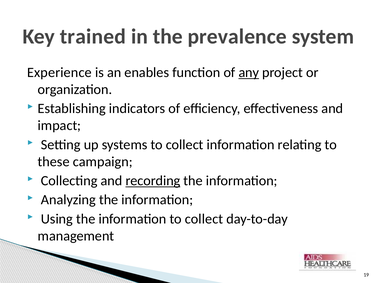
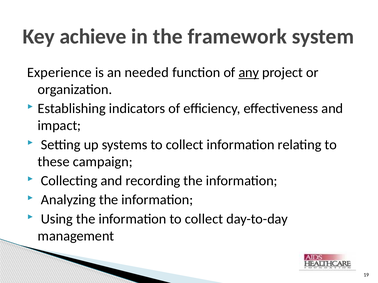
trained: trained -> achieve
prevalence: prevalence -> framework
enables: enables -> needed
recording underline: present -> none
